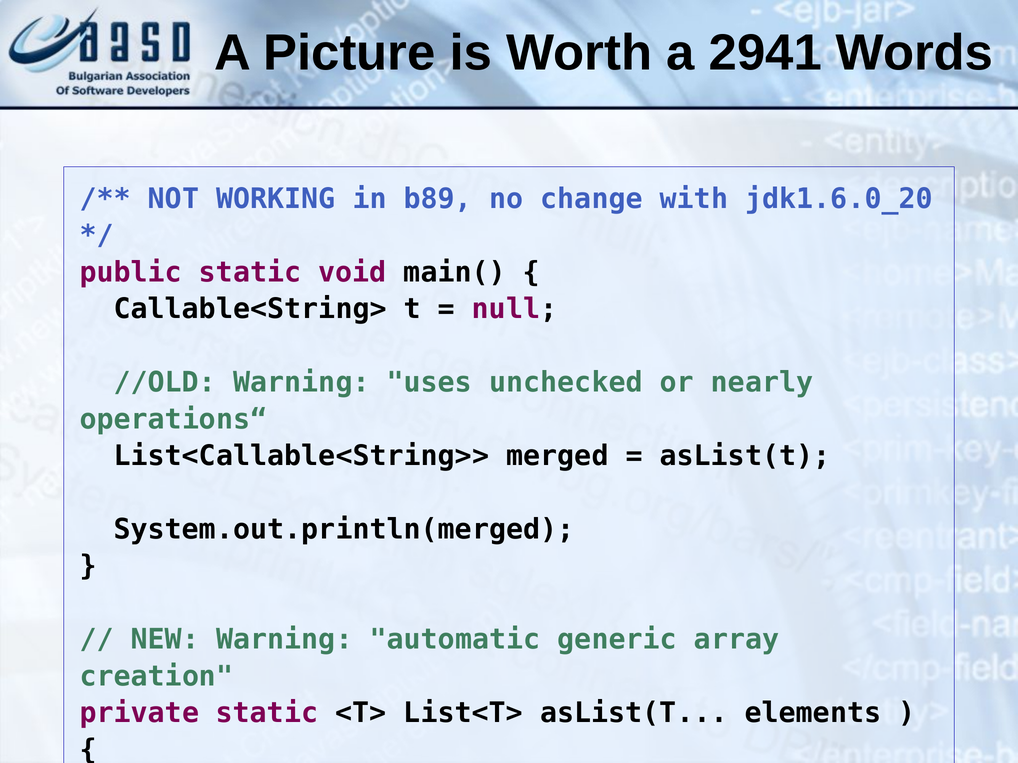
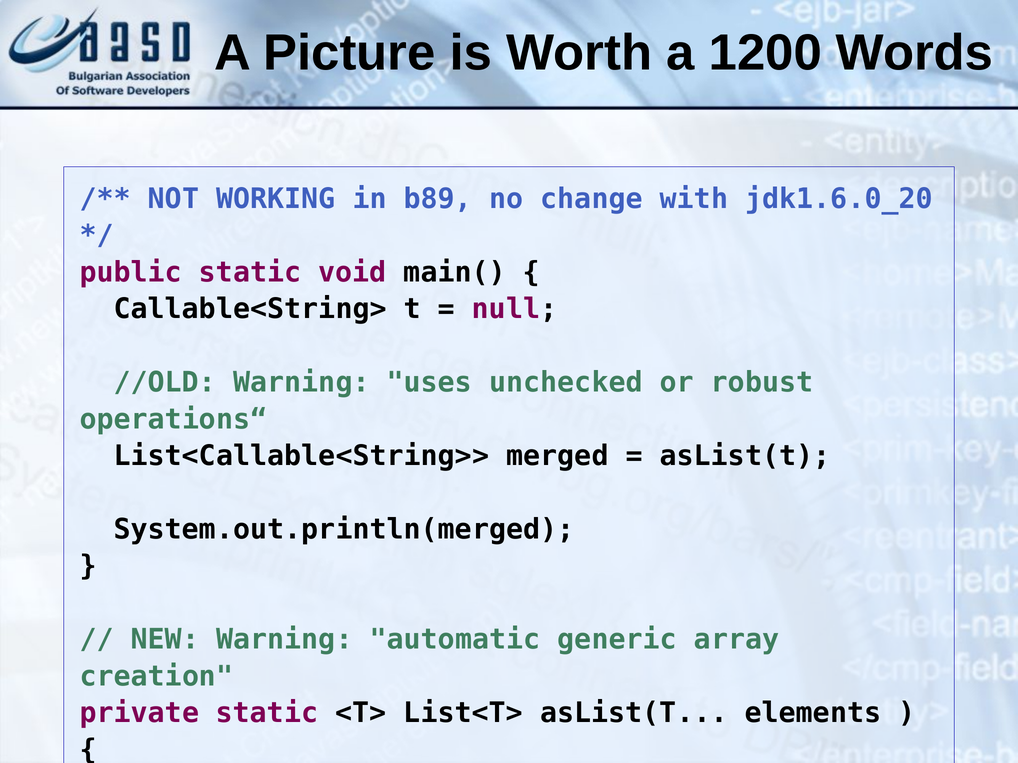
2941: 2941 -> 1200
nearly: nearly -> robust
